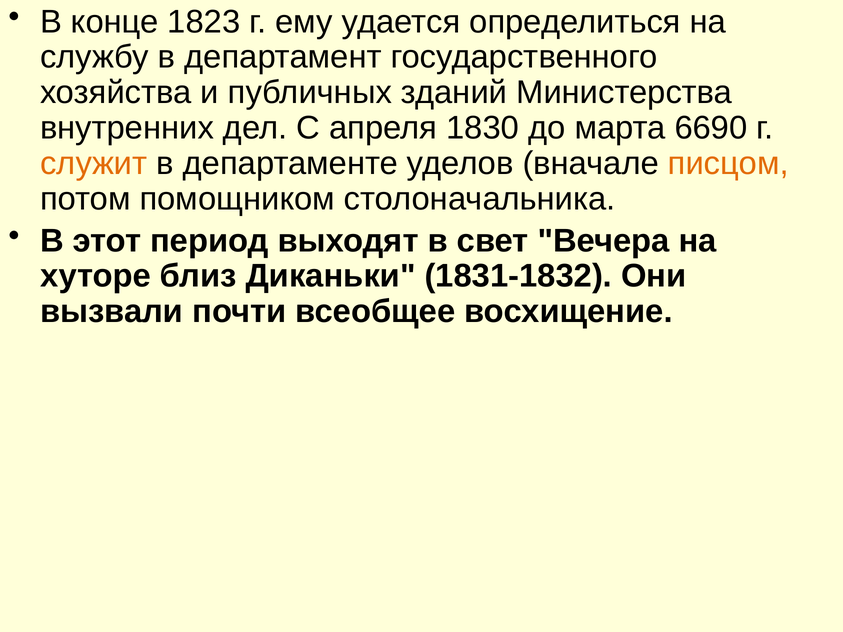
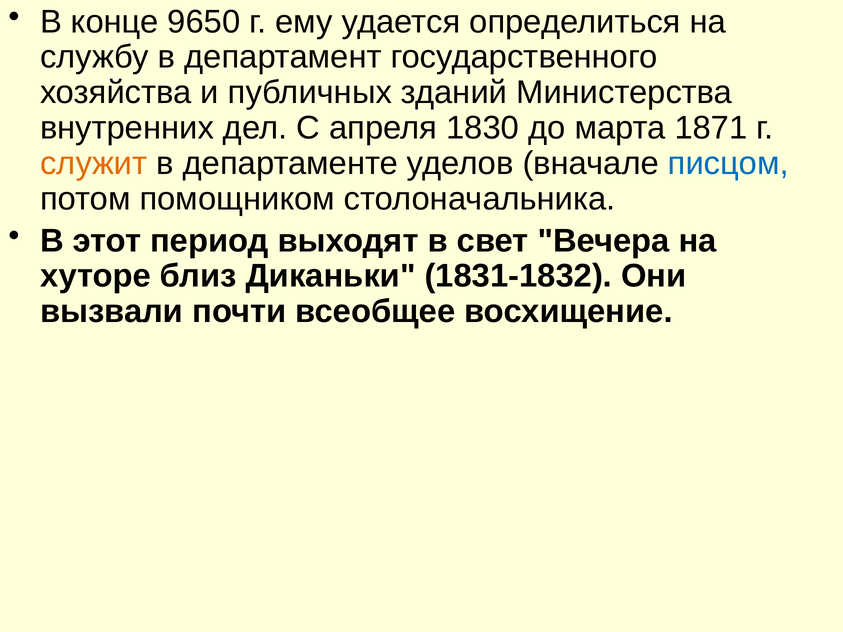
1823: 1823 -> 9650
6690: 6690 -> 1871
писцом colour: orange -> blue
